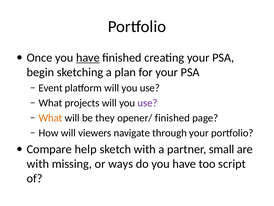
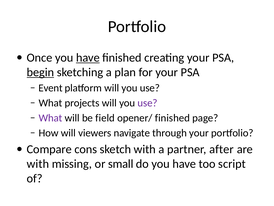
begin underline: none -> present
What at (51, 118) colour: orange -> purple
they: they -> field
help: help -> cons
small: small -> after
ways: ways -> small
